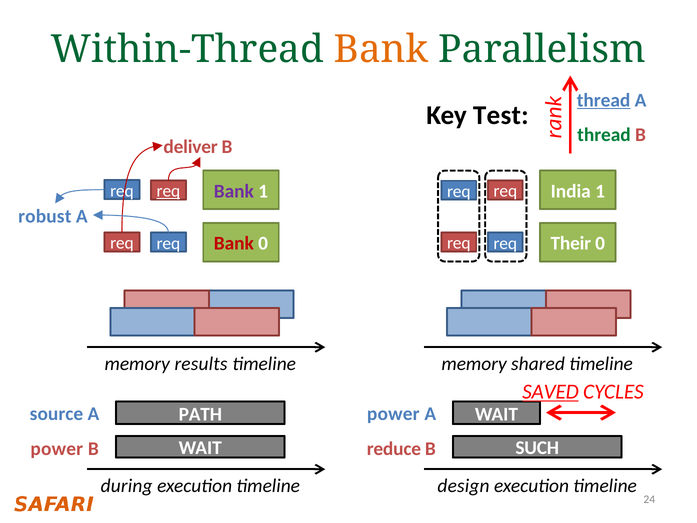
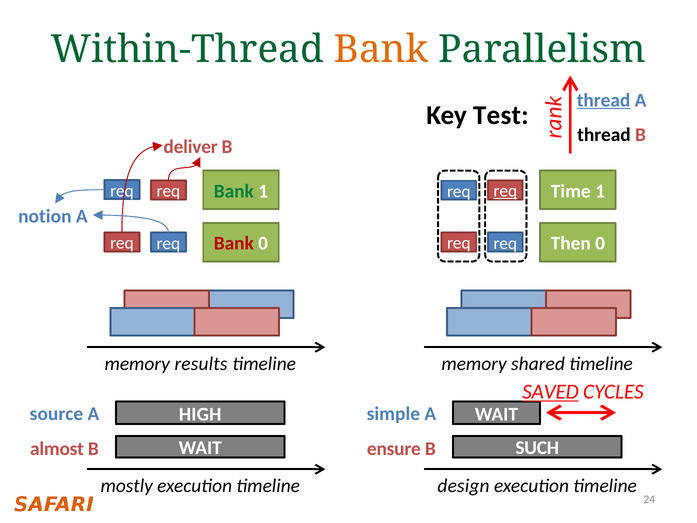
thread at (604, 135) colour: green -> black
Bank at (234, 191) colour: purple -> green
India: India -> Time
req at (168, 191) underline: present -> none
req at (505, 191) underline: none -> present
robust: robust -> notion
Their: Their -> Then
power at (393, 414): power -> simple
PATH: PATH -> HIGH
power at (57, 449): power -> almost
reduce: reduce -> ensure
during: during -> mostly
